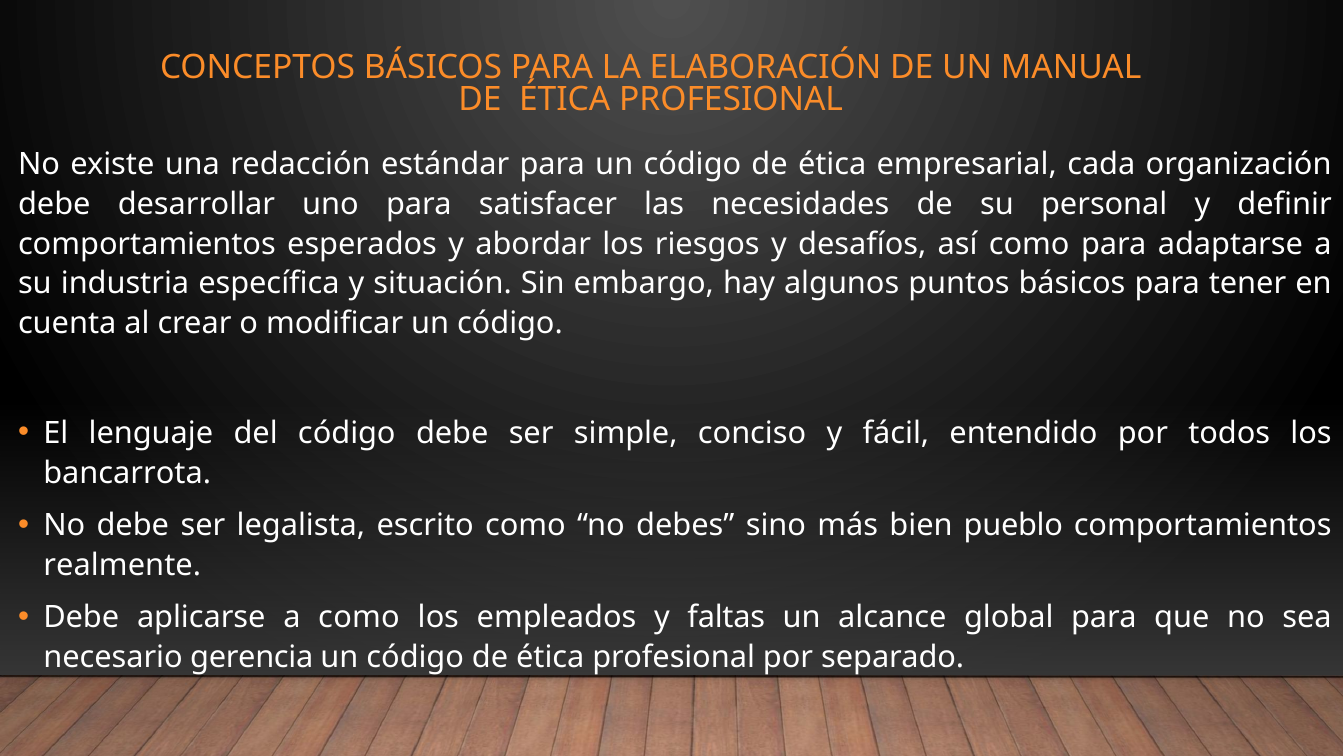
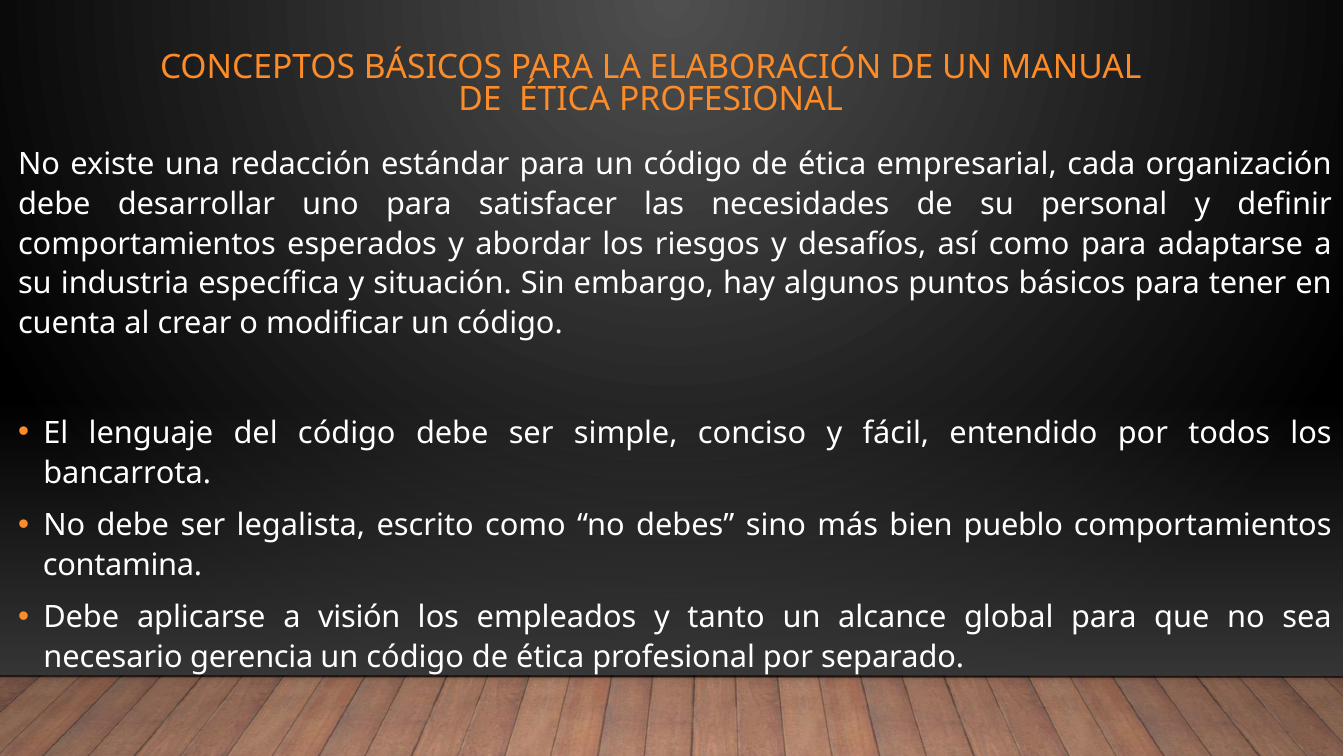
realmente: realmente -> contamina
a como: como -> visión
faltas: faltas -> tanto
